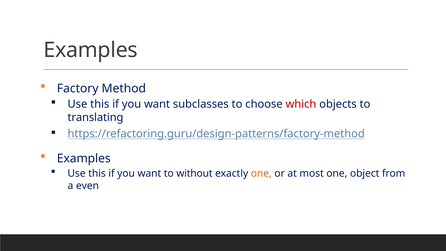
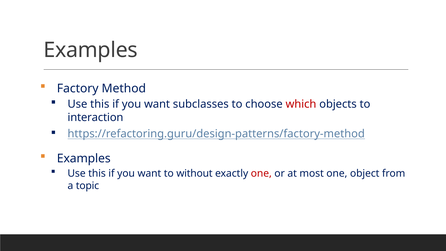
translating: translating -> interaction
one at (261, 174) colour: orange -> red
even: even -> topic
